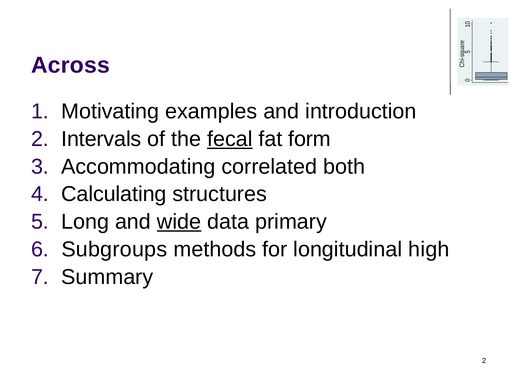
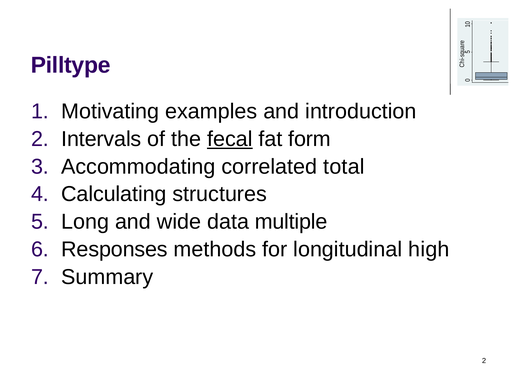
Across: Across -> Pilltype
both: both -> total
wide underline: present -> none
primary: primary -> multiple
Subgroups: Subgroups -> Responses
